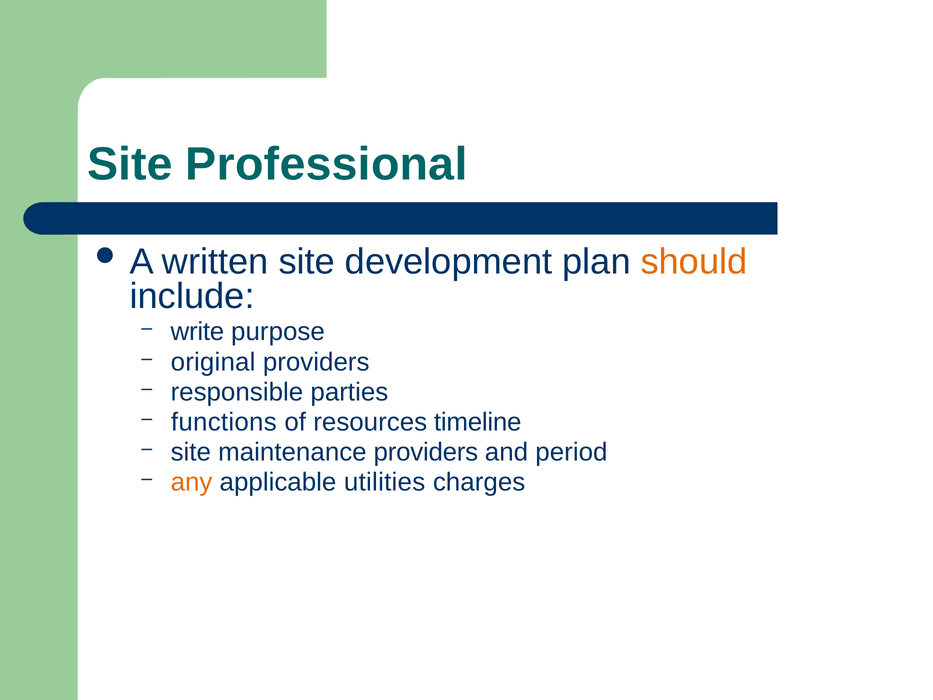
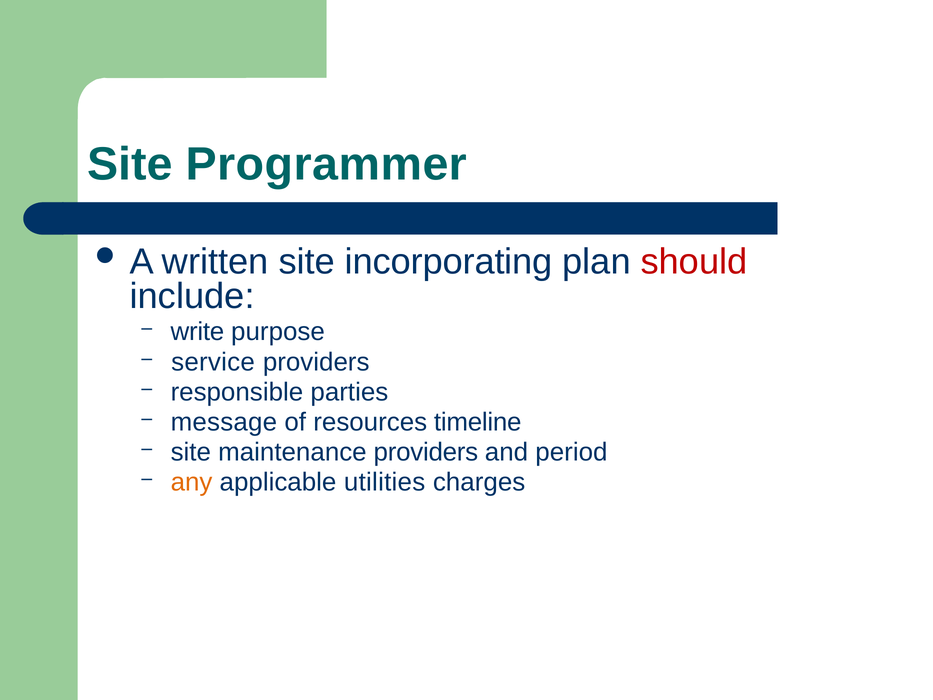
Professional: Professional -> Programmer
development: development -> incorporating
should colour: orange -> red
original: original -> service
functions: functions -> message
